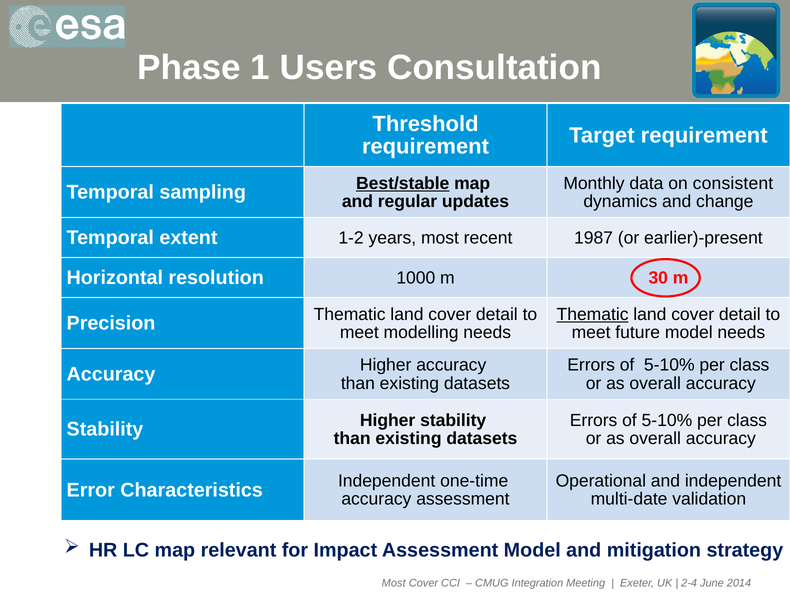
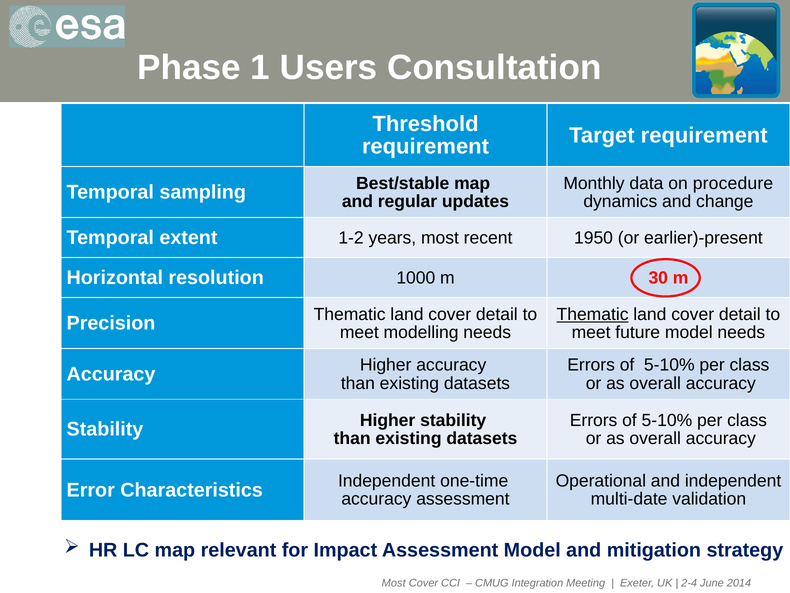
consistent: consistent -> procedure
Best/stable underline: present -> none
1987: 1987 -> 1950
